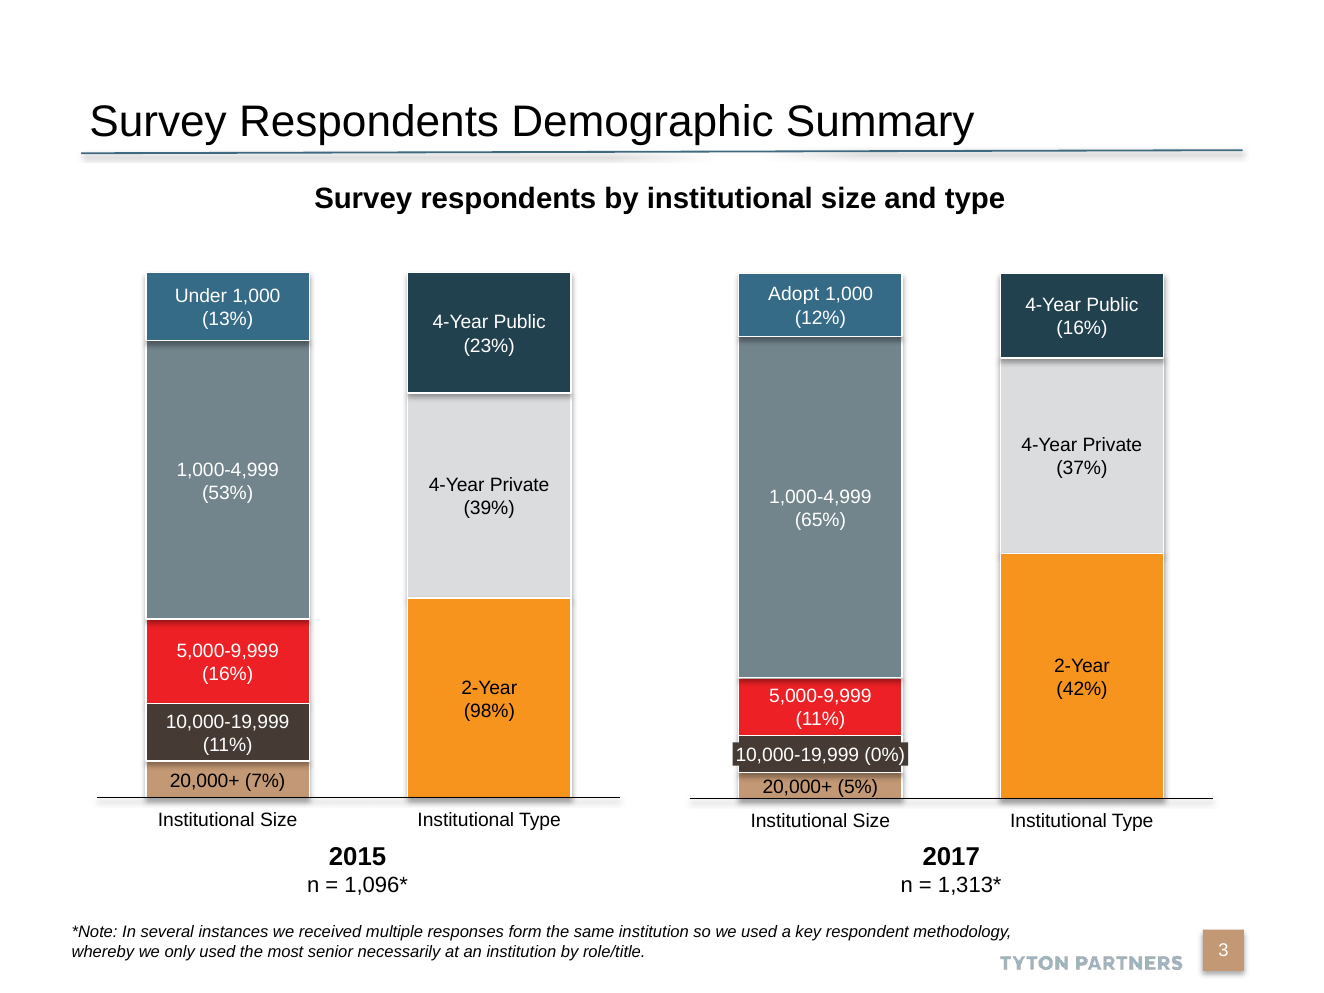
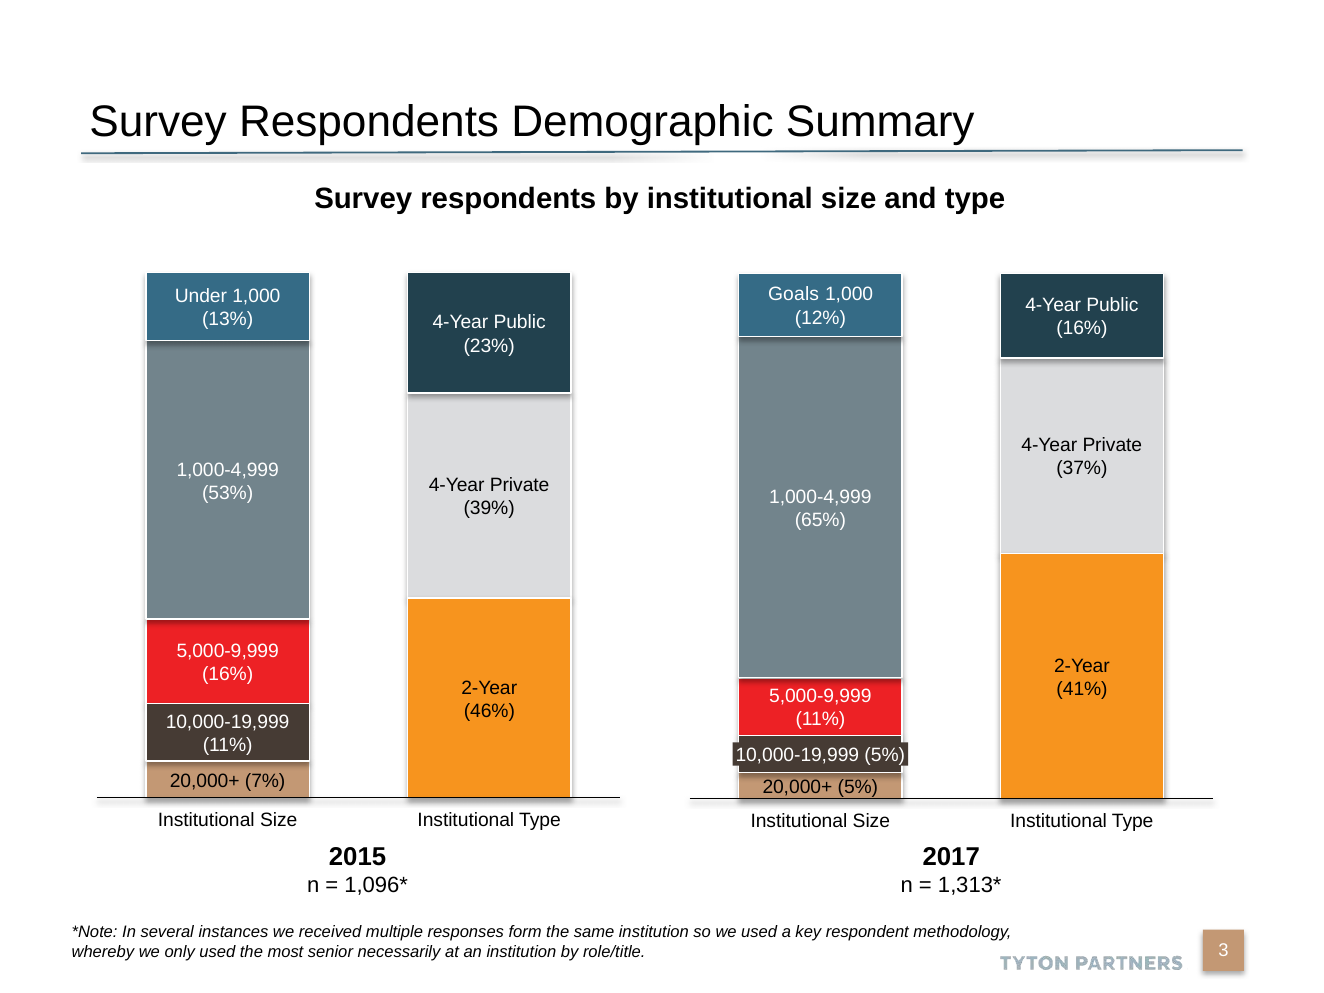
Adopt: Adopt -> Goals
42%: 42% -> 41%
98%: 98% -> 46%
10,000-19,999 0%: 0% -> 5%
